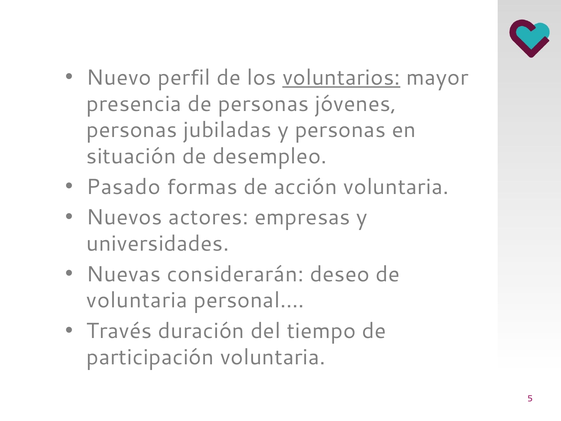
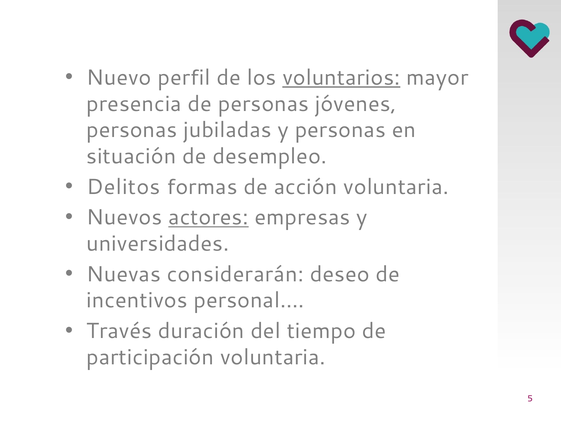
Pasado: Pasado -> Delitos
actores underline: none -> present
voluntaria at (137, 300): voluntaria -> incentivos
